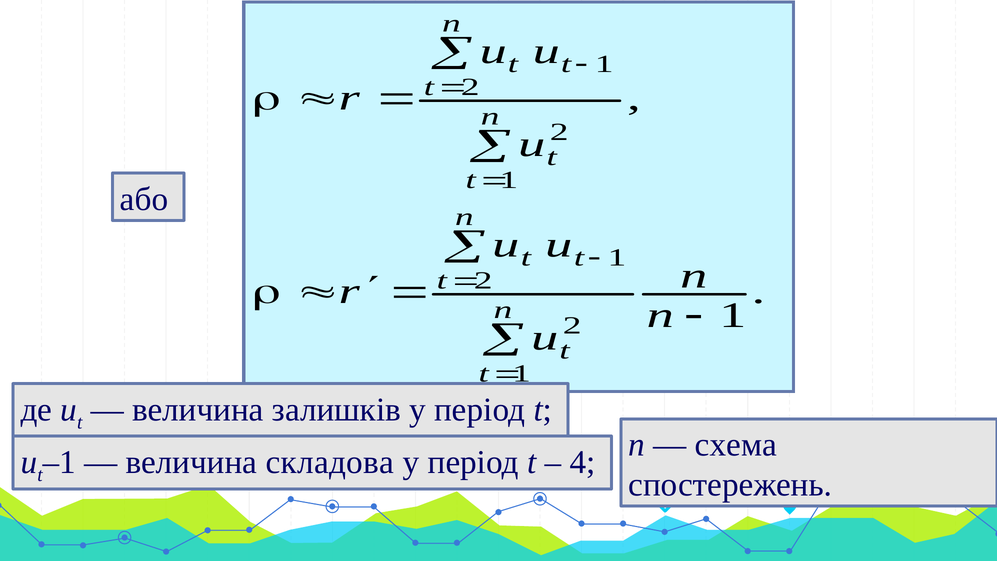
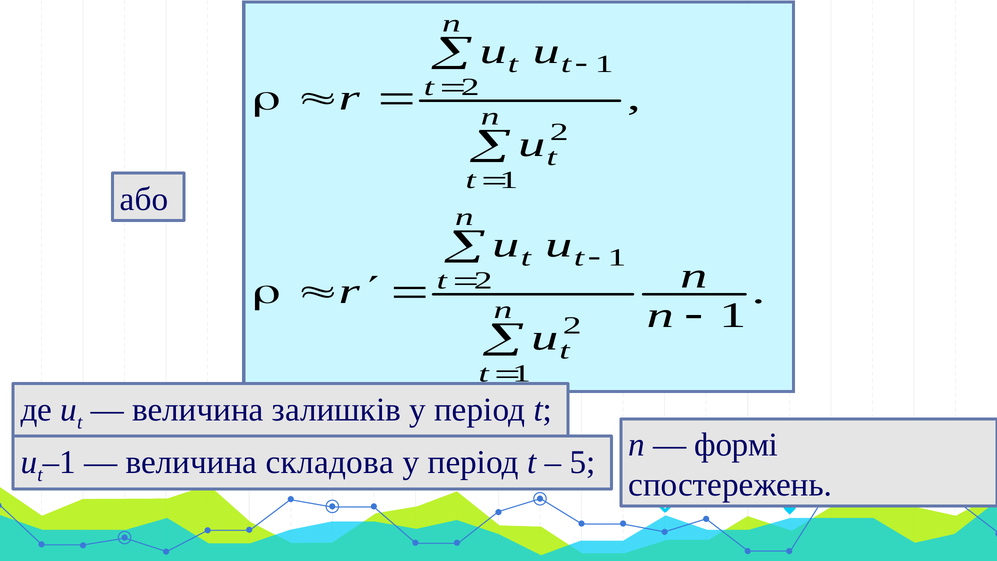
схема: схема -> формі
4: 4 -> 5
